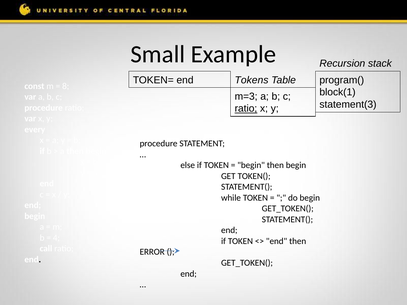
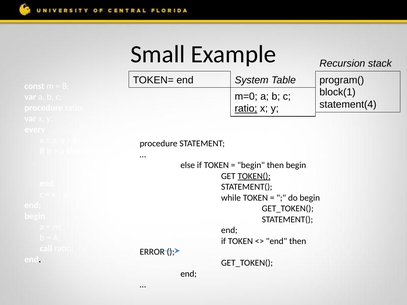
Tokens: Tokens -> System
m=3: m=3 -> m=0
statement(3: statement(3 -> statement(4
TOKEN( underline: none -> present
